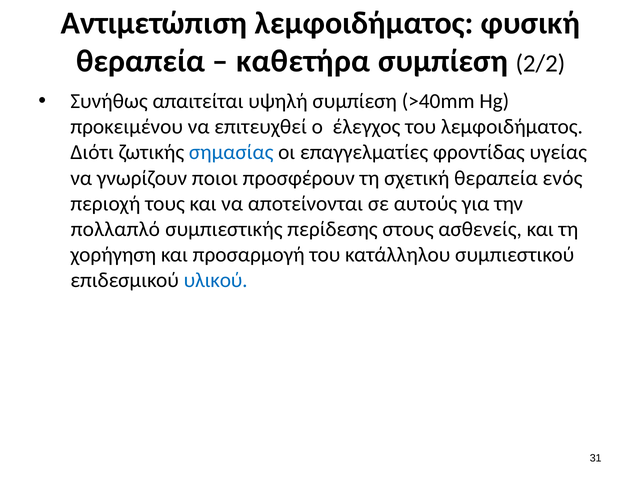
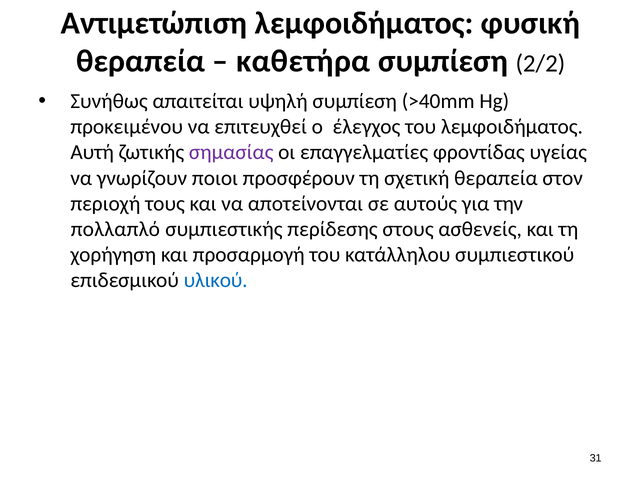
Διότι: Διότι -> Αυτή
σημασίας colour: blue -> purple
ενός: ενός -> στον
